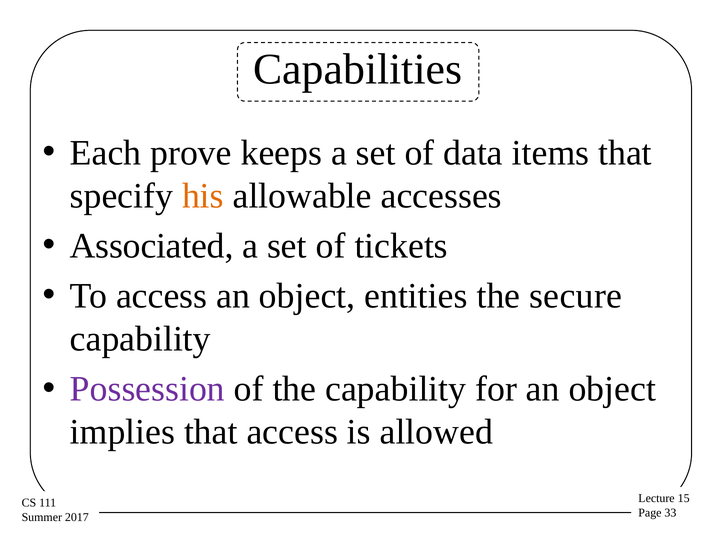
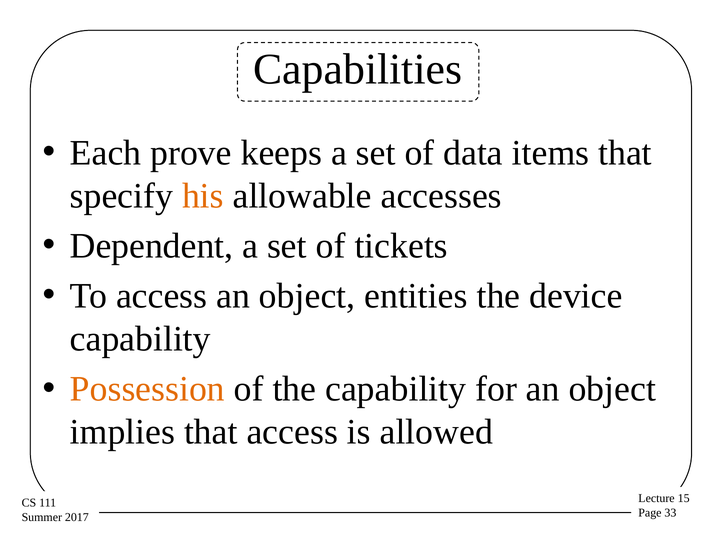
Associated: Associated -> Dependent
secure: secure -> device
Possession colour: purple -> orange
